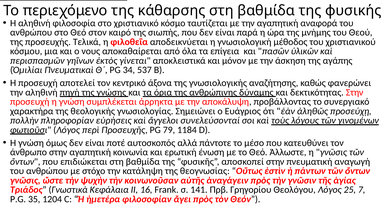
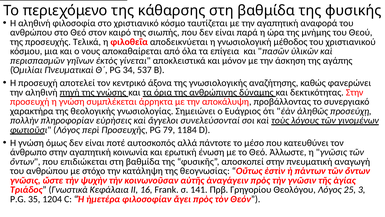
7: 7 -> 3
